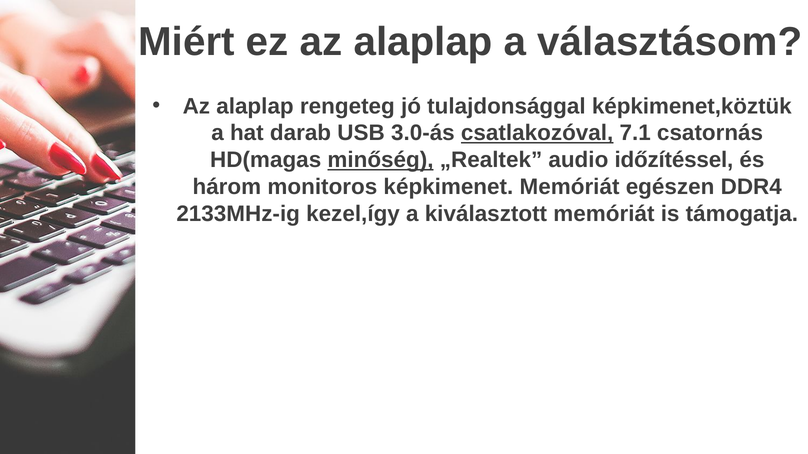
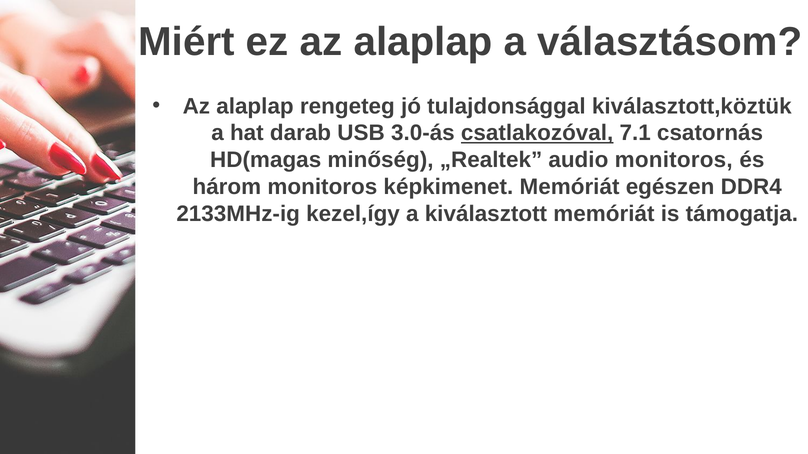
képkimenet,köztük: képkimenet,köztük -> kiválasztott,köztük
minőség underline: present -> none
audio időzítéssel: időzítéssel -> monitoros
